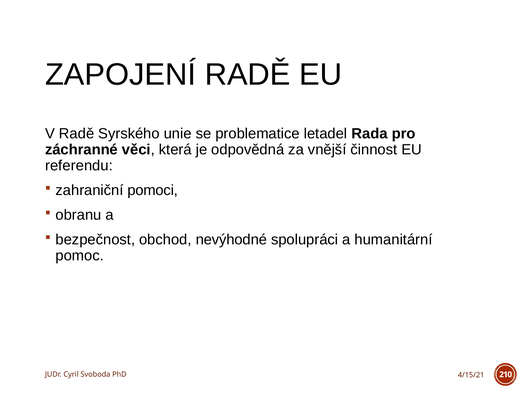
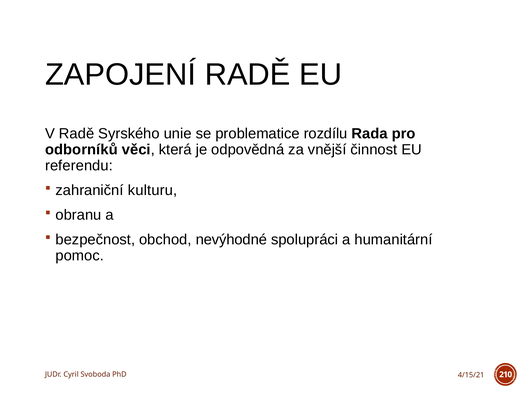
letadel: letadel -> rozdílu
záchranné: záchranné -> odborníků
pomoci: pomoci -> kulturu
